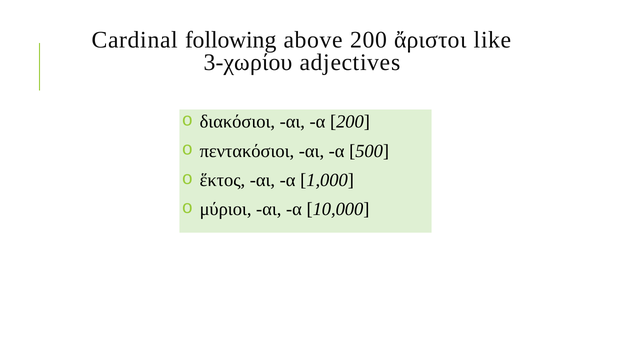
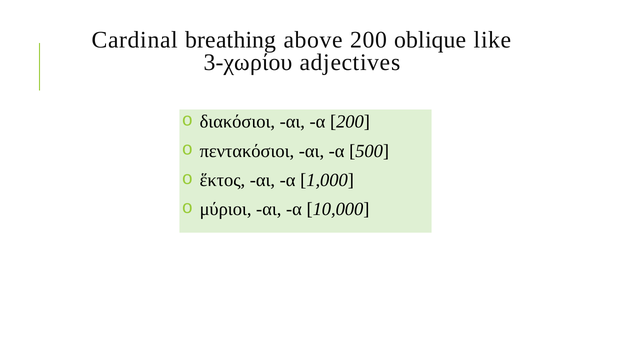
following: following -> breathing
ἄριστοι: ἄριστοι -> oblique
